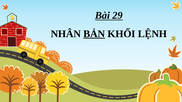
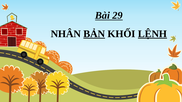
LỆNH underline: none -> present
